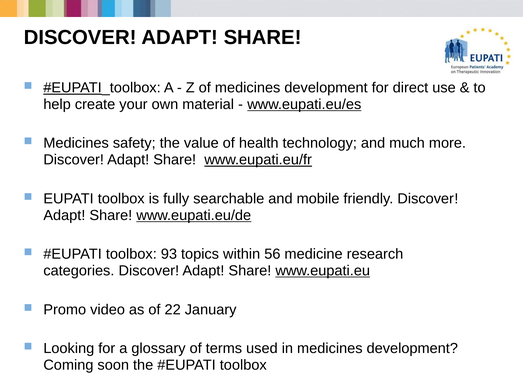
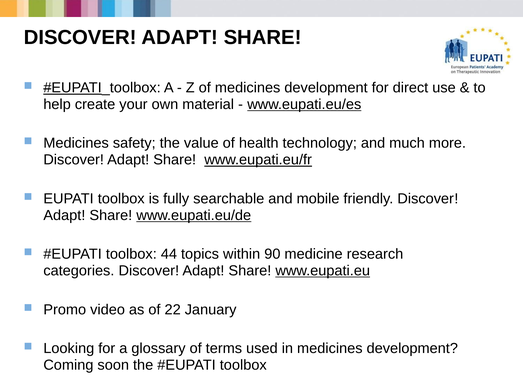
93: 93 -> 44
56: 56 -> 90
